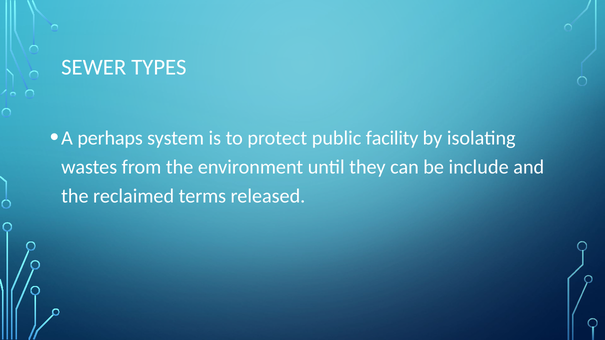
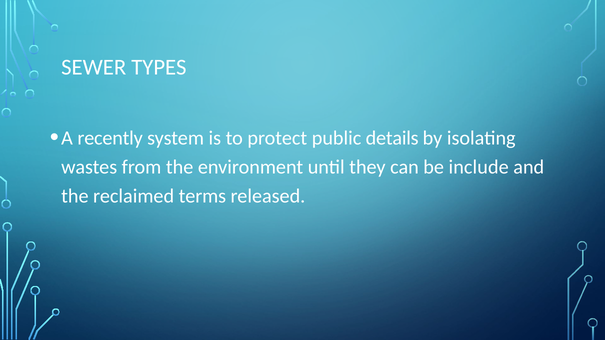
perhaps: perhaps -> recently
facility: facility -> details
